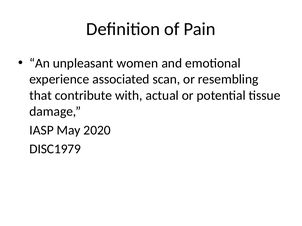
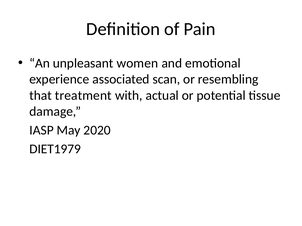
contribute: contribute -> treatment
DISC1979: DISC1979 -> DIET1979
